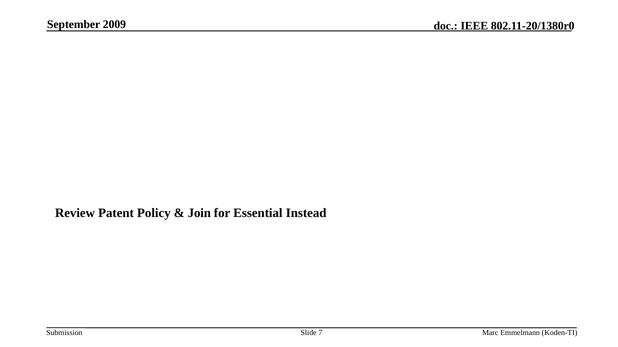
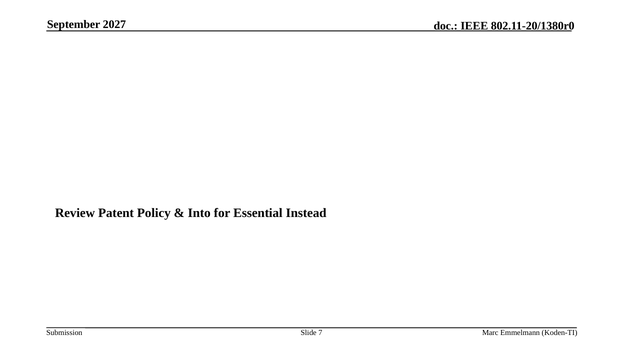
2009: 2009 -> 2027
Join: Join -> Into
